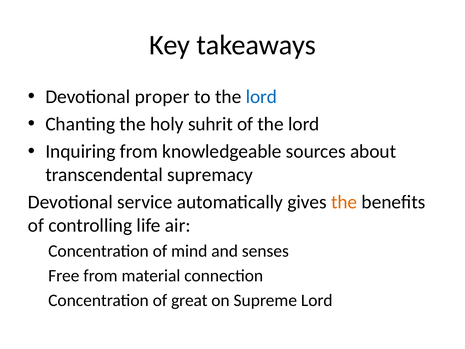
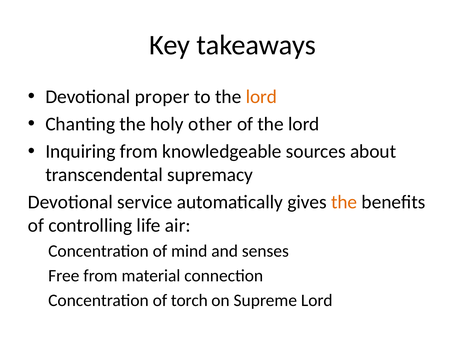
lord at (261, 97) colour: blue -> orange
suhrit: suhrit -> other
great: great -> torch
